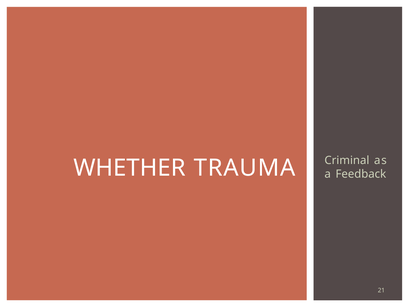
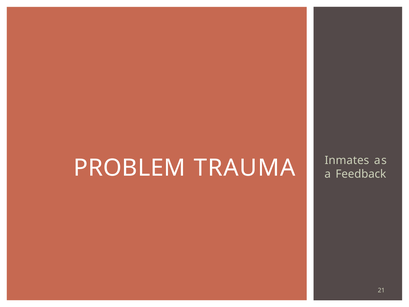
Criminal: Criminal -> Inmates
WHETHER: WHETHER -> PROBLEM
